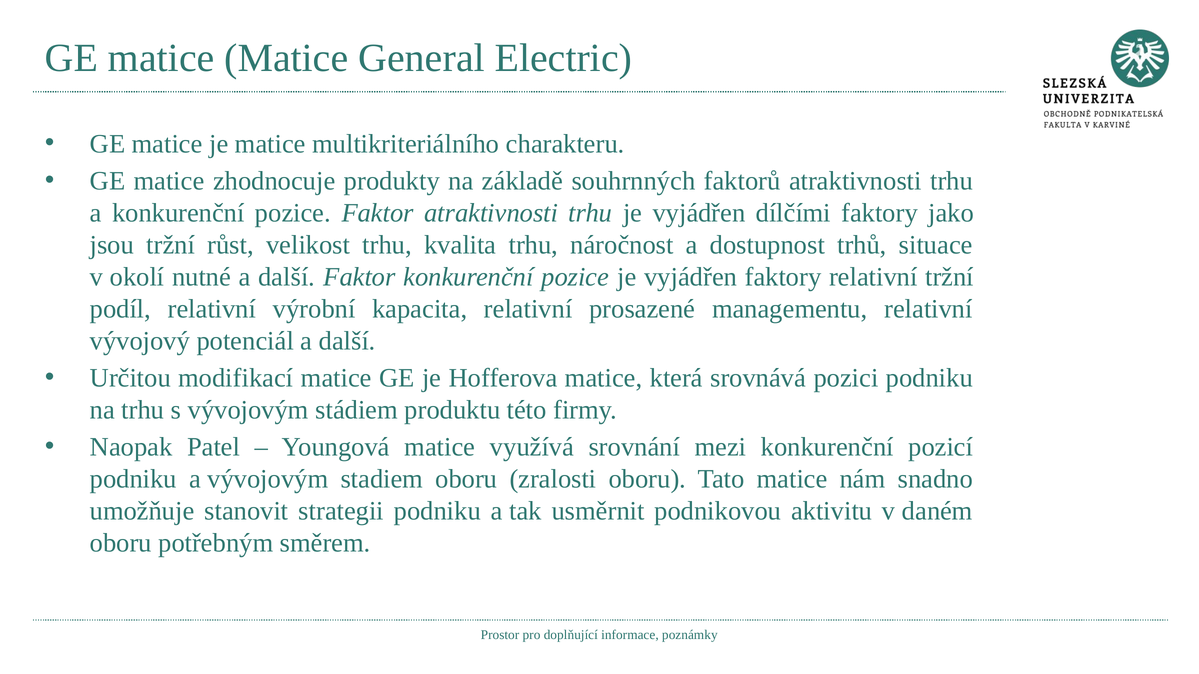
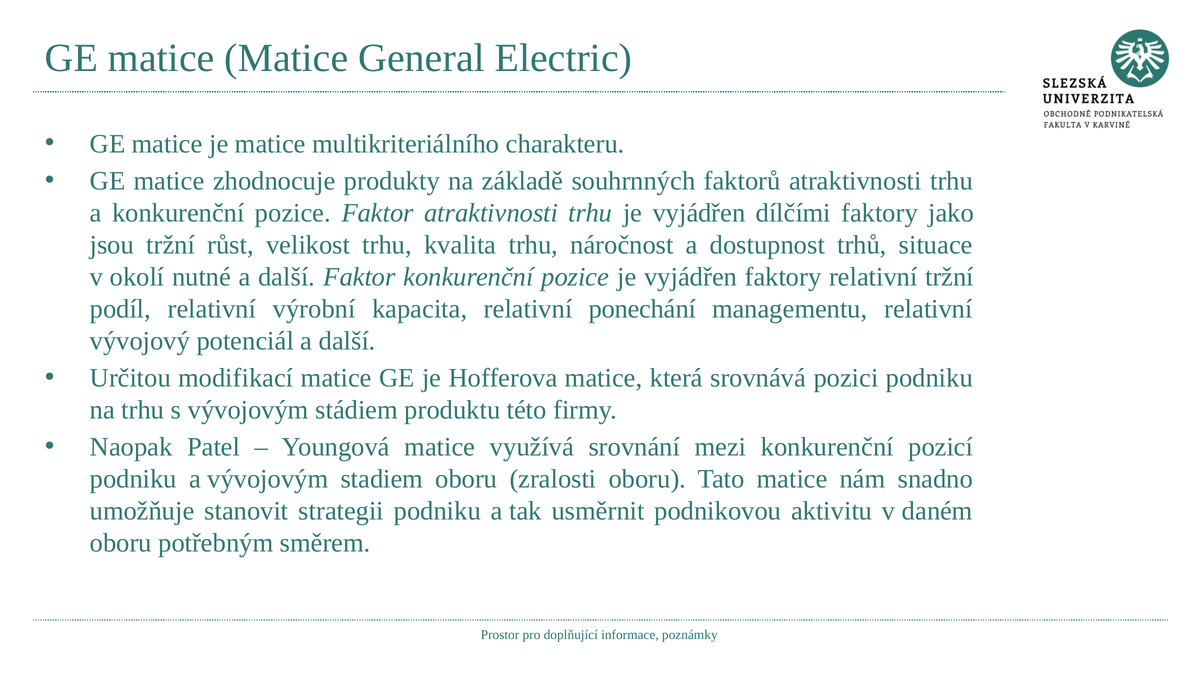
prosazené: prosazené -> ponechání
